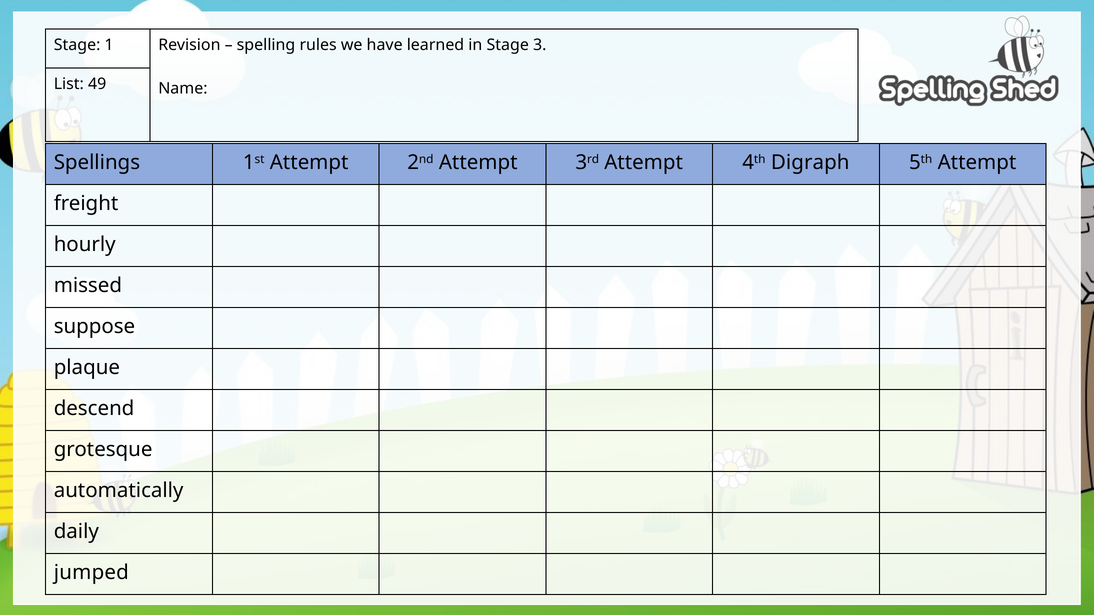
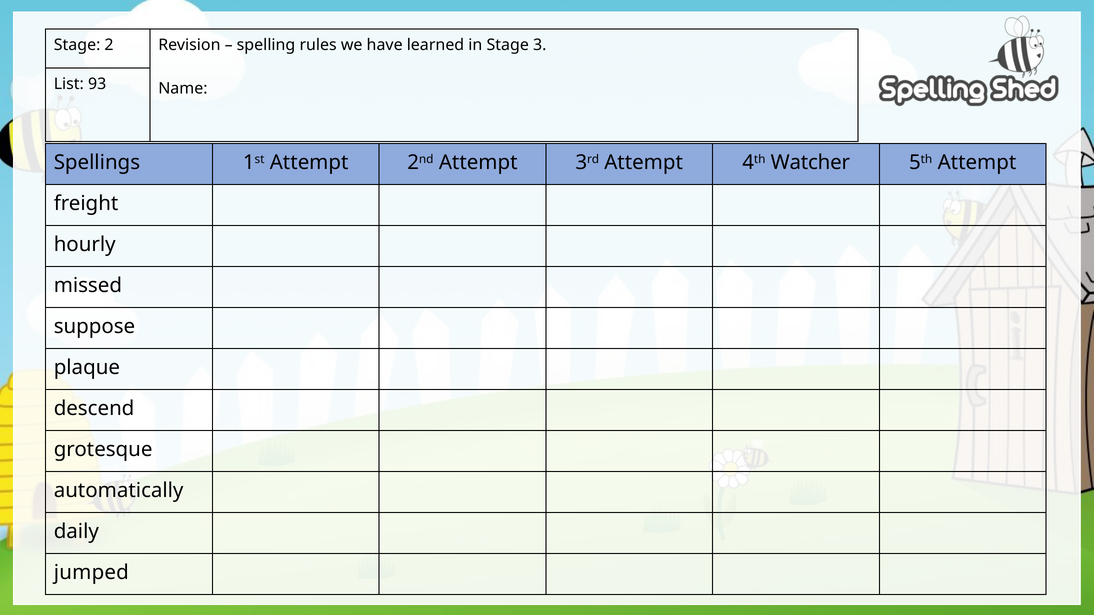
1: 1 -> 2
49: 49 -> 93
Digraph: Digraph -> Watcher
